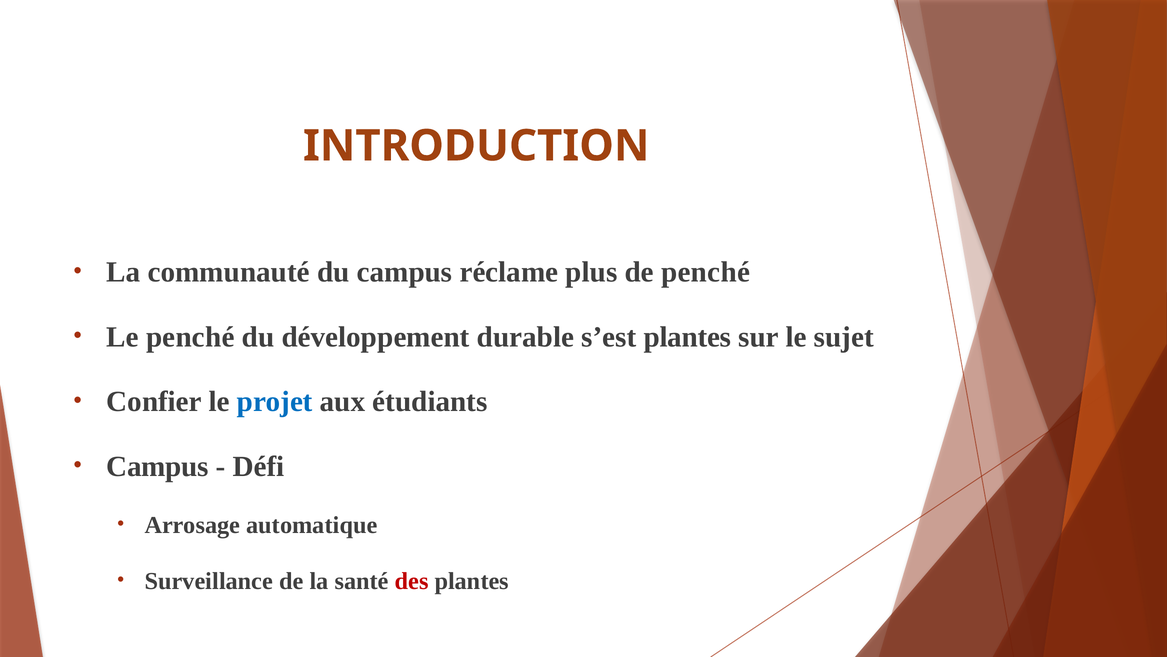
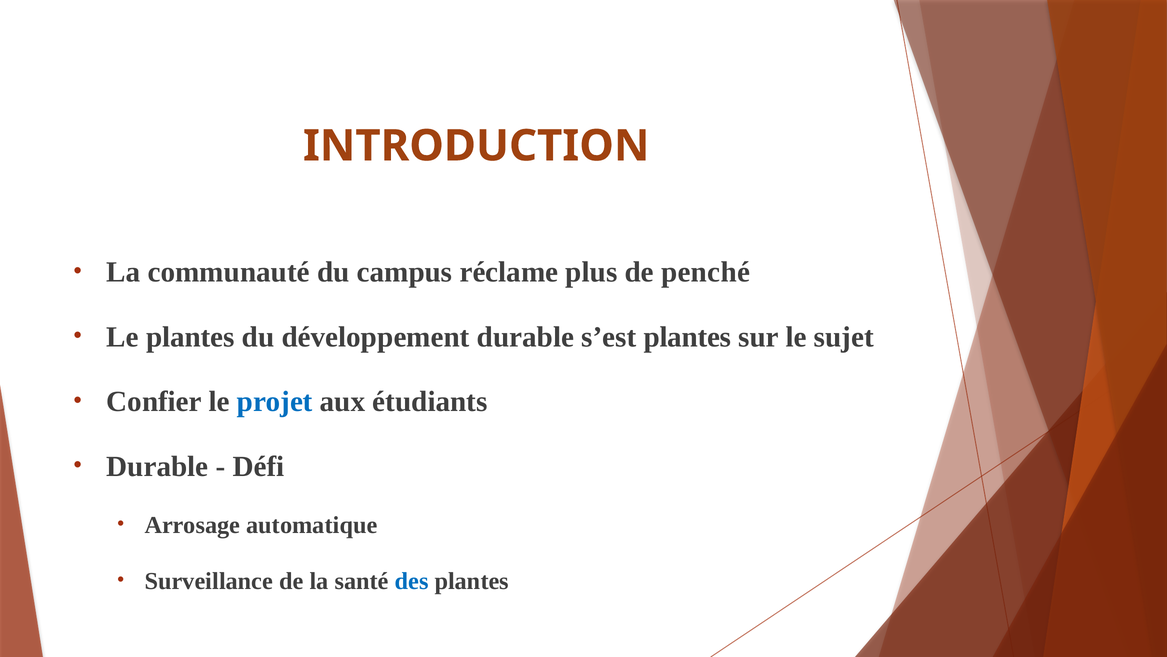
Le penché: penché -> plantes
Campus at (158, 466): Campus -> Durable
des colour: red -> blue
